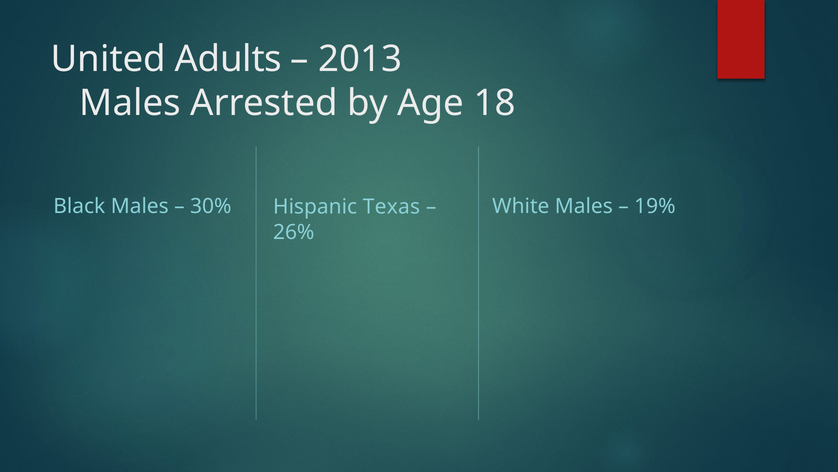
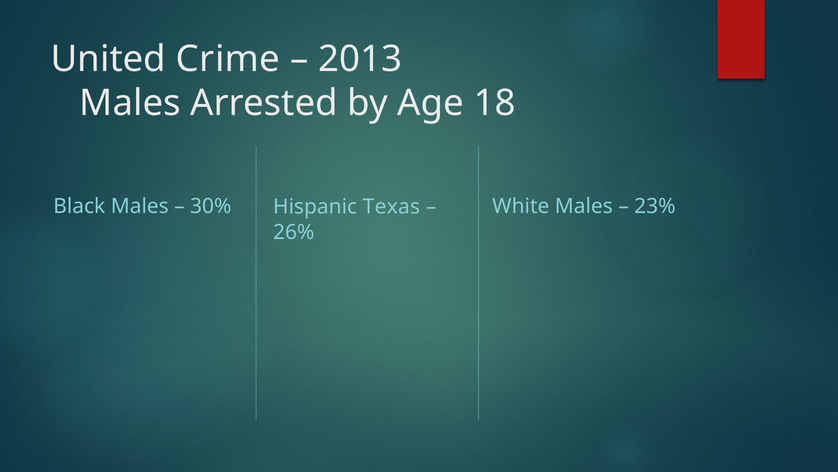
Adults: Adults -> Crime
19%: 19% -> 23%
